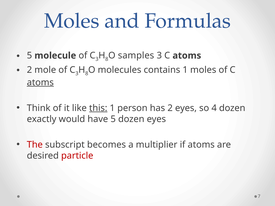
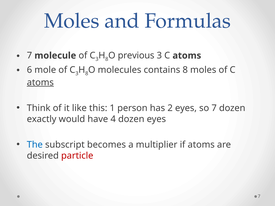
5 at (29, 56): 5 -> 7
samples: samples -> previous
2 at (29, 70): 2 -> 6
contains 1: 1 -> 8
this underline: present -> none
so 4: 4 -> 7
have 5: 5 -> 4
The colour: red -> blue
